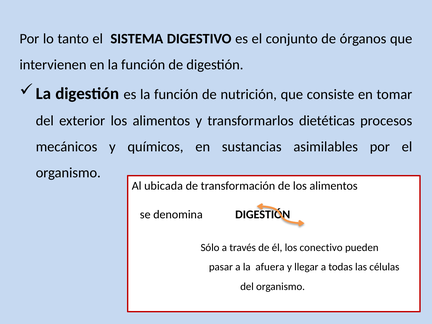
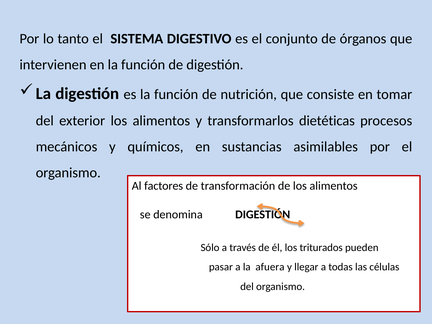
ubicada: ubicada -> factores
conectivo: conectivo -> triturados
